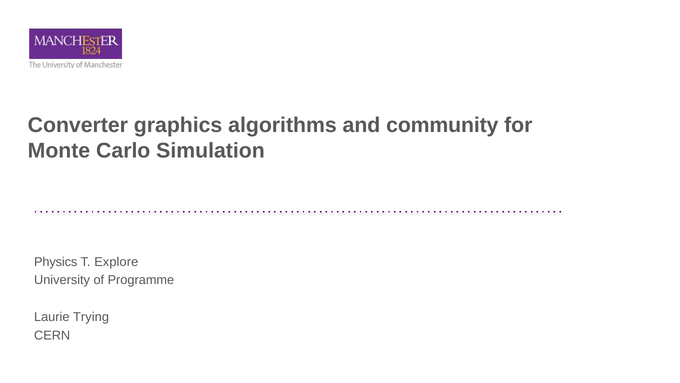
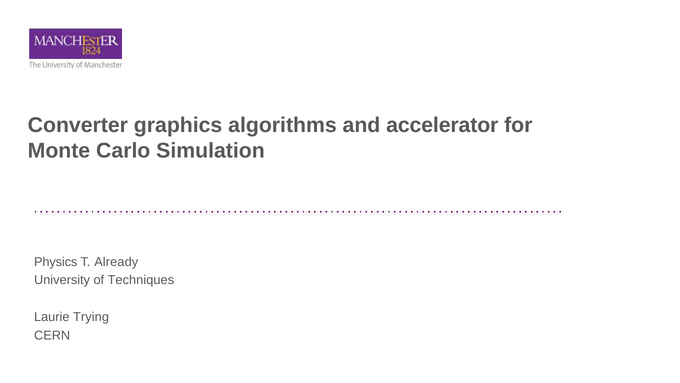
community: community -> accelerator
Explore: Explore -> Already
Programme: Programme -> Techniques
